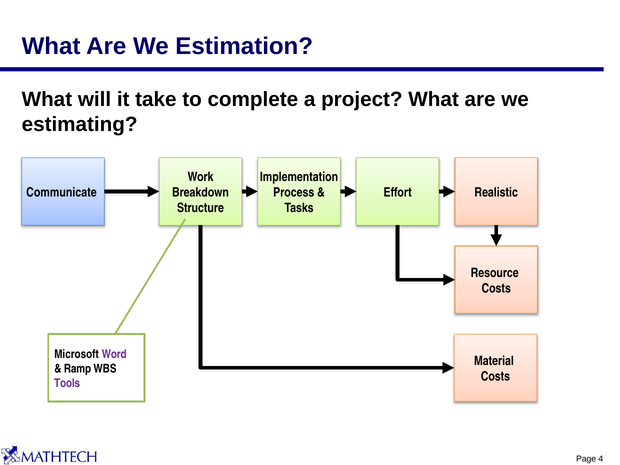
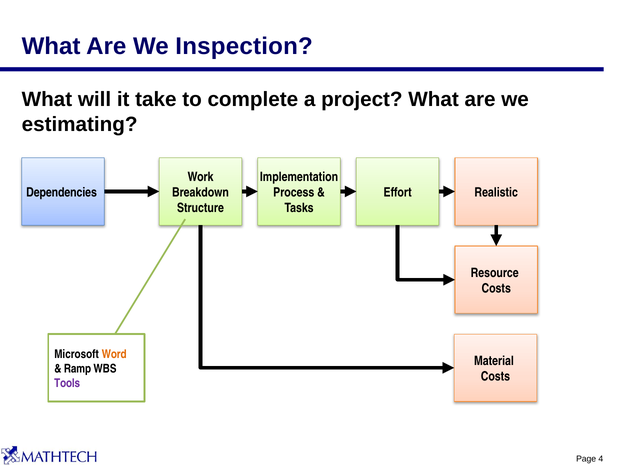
Estimation: Estimation -> Inspection
Communicate: Communicate -> Dependencies
Word colour: purple -> orange
